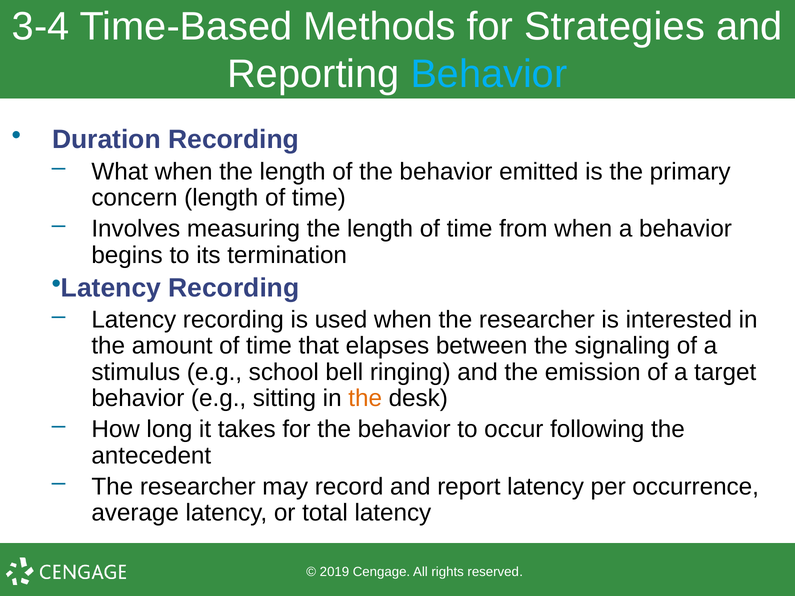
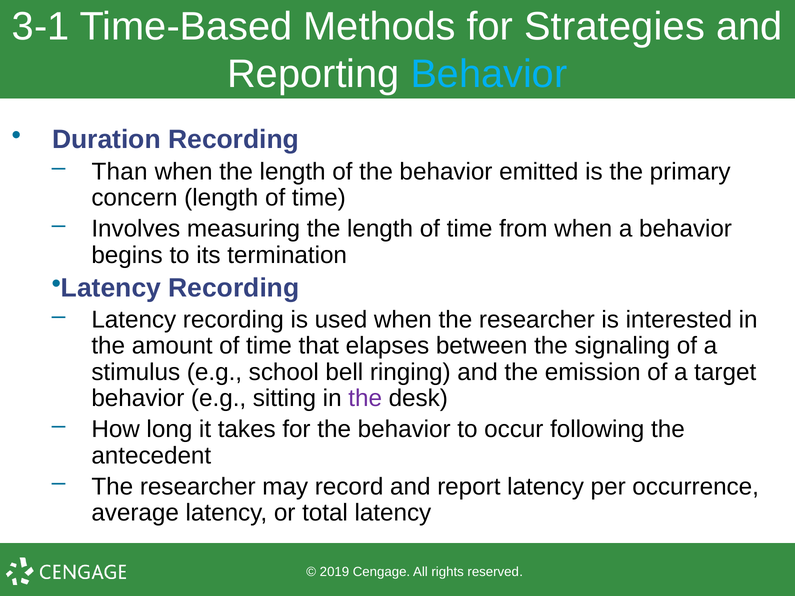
3-4: 3-4 -> 3-1
What: What -> Than
the at (365, 399) colour: orange -> purple
